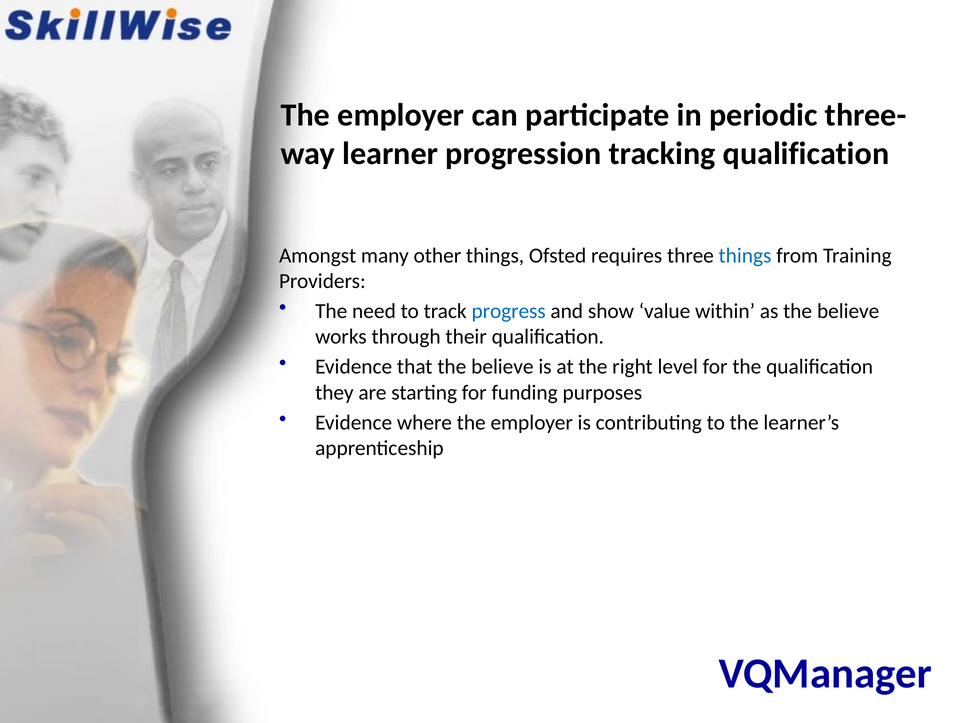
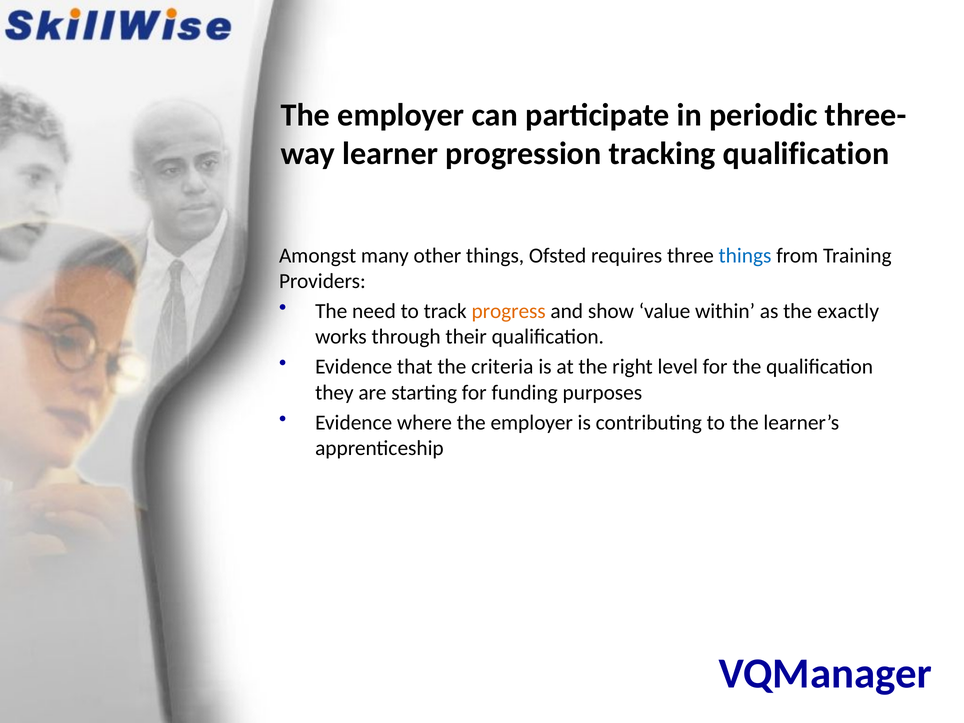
progress colour: blue -> orange
as the believe: believe -> exactly
that the believe: believe -> criteria
